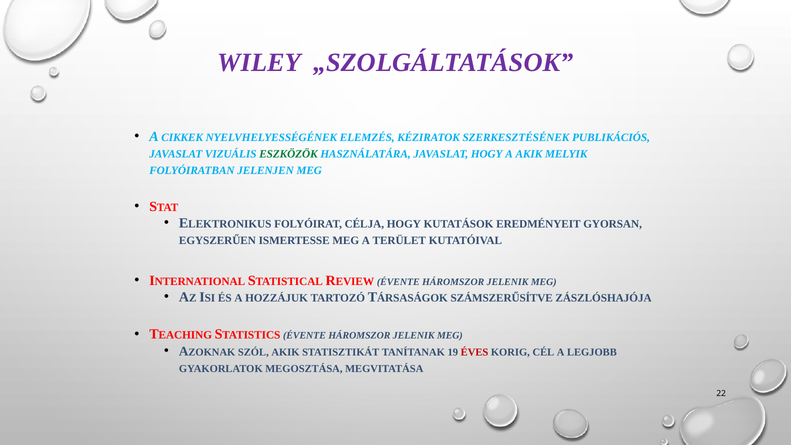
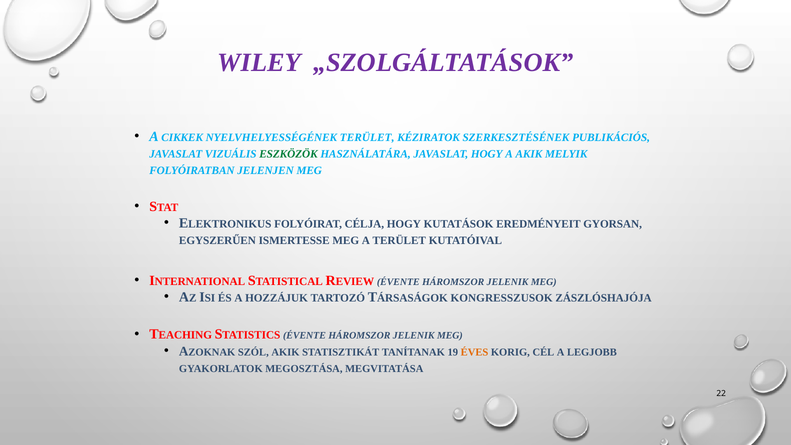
NYELVHELYESSÉGÉNEK ELEMZÉS: ELEMZÉS -> TERÜLET
SZÁMSZERŰSÍTVE: SZÁMSZERŰSÍTVE -> KONGRESSZUSOK
ÉVES colour: red -> orange
